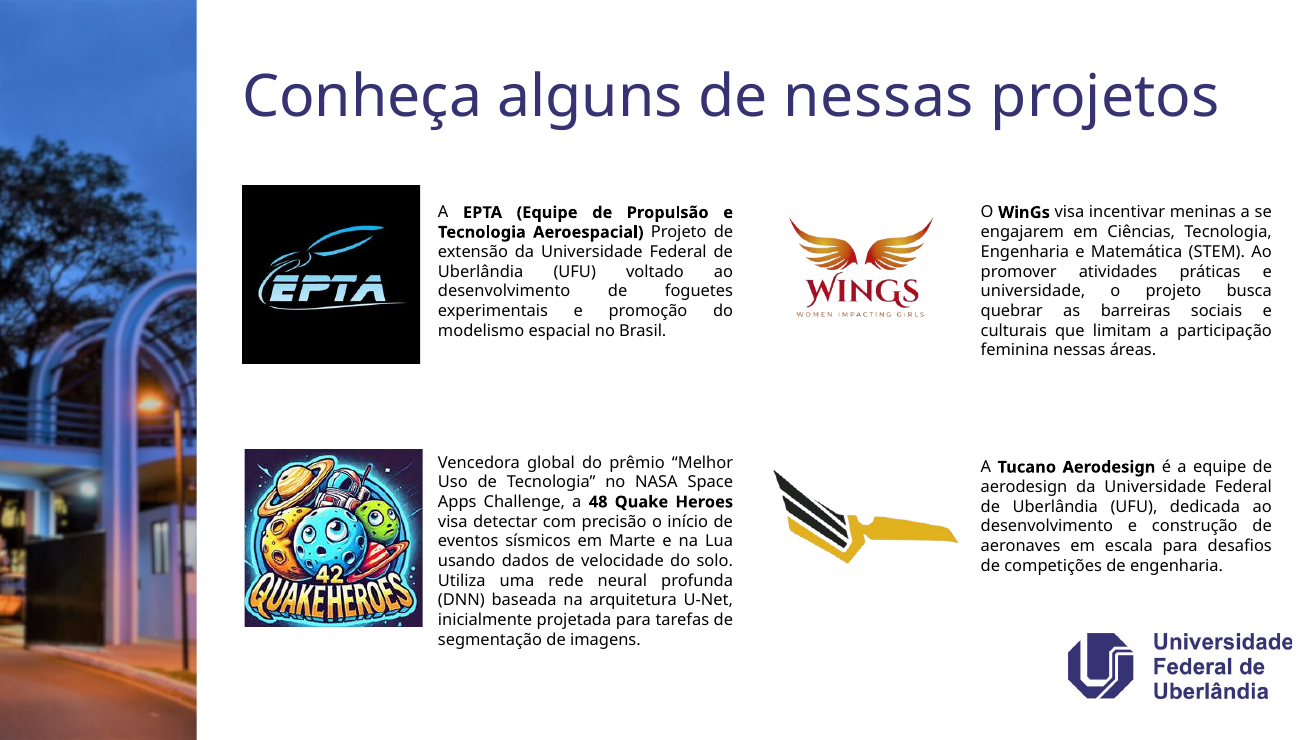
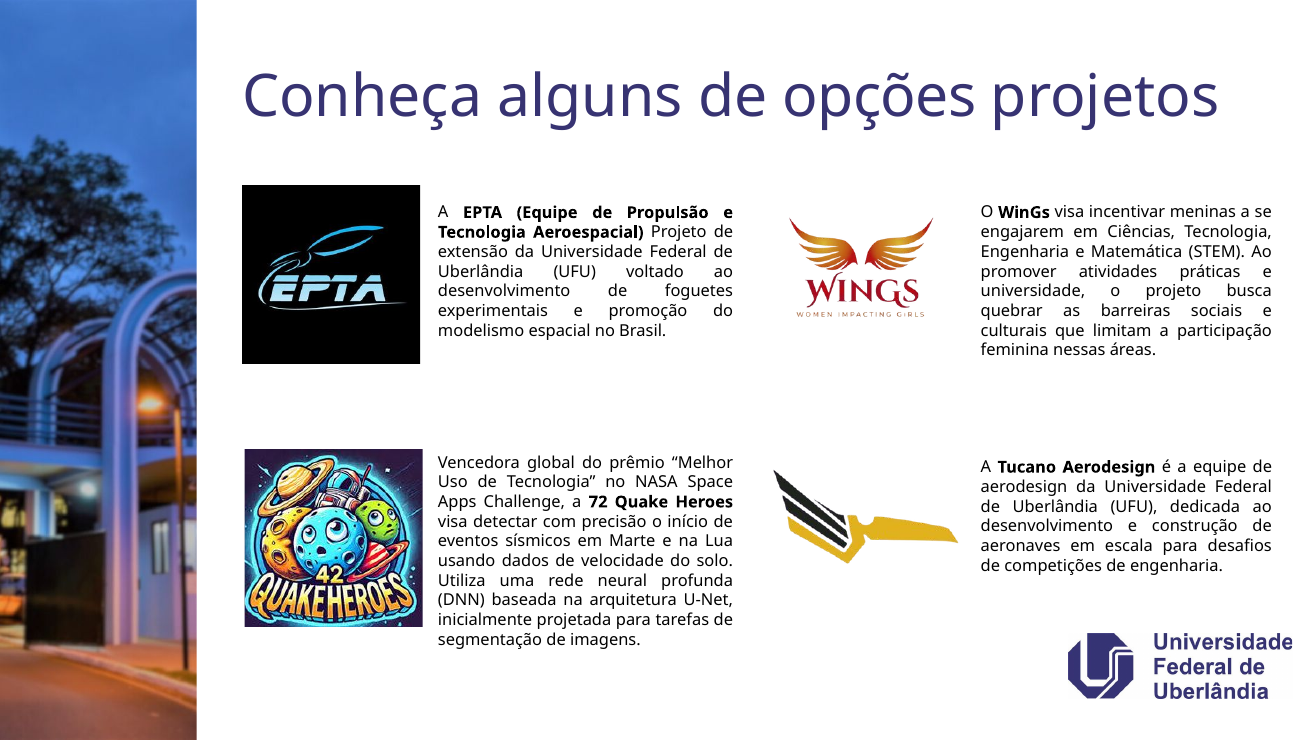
de nessas: nessas -> opções
48: 48 -> 72
